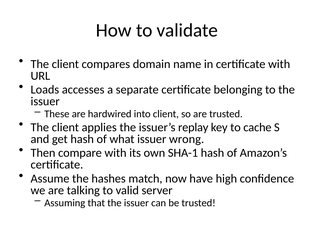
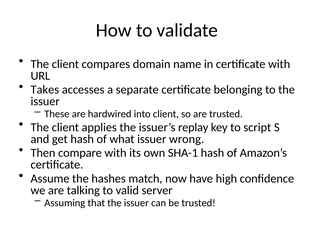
Loads: Loads -> Takes
cache: cache -> script
